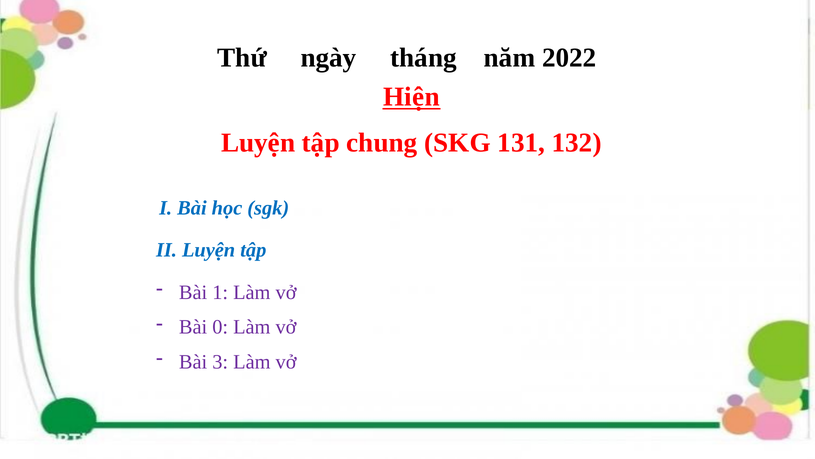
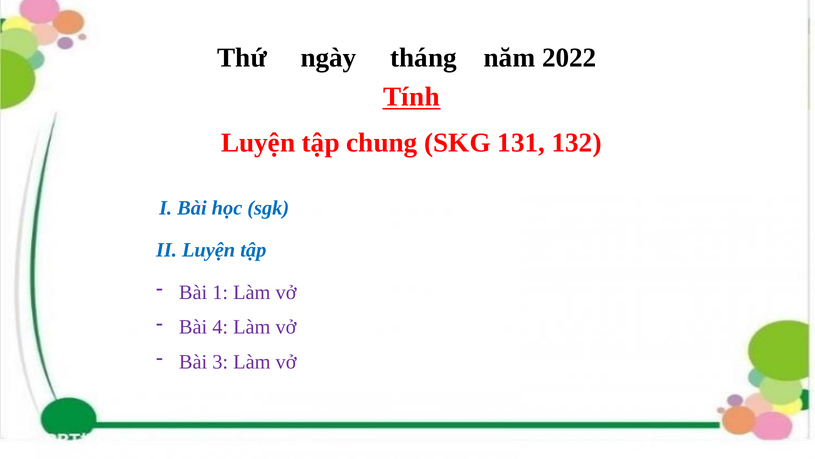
Hiện: Hiện -> Tính
0: 0 -> 4
